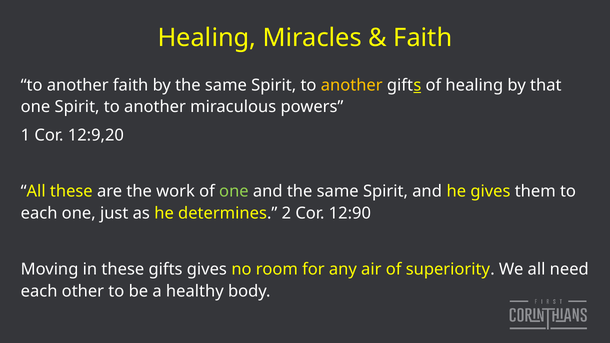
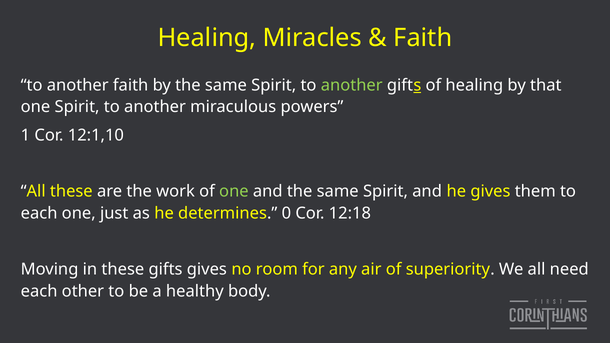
another at (352, 85) colour: yellow -> light green
12:9,20: 12:9,20 -> 12:1,10
2: 2 -> 0
12:90: 12:90 -> 12:18
